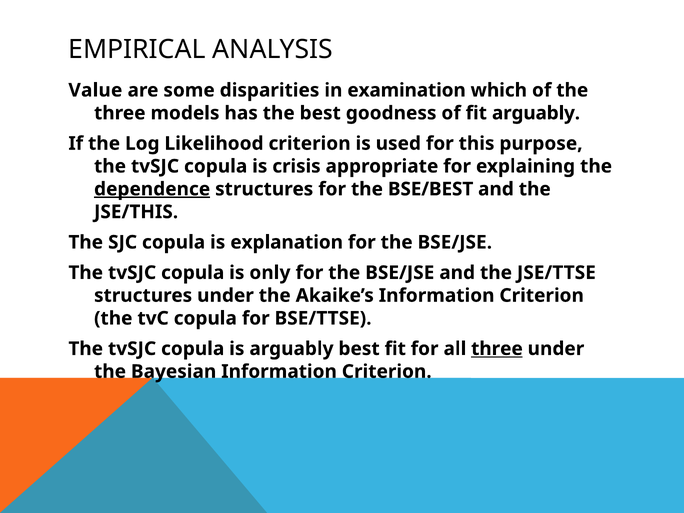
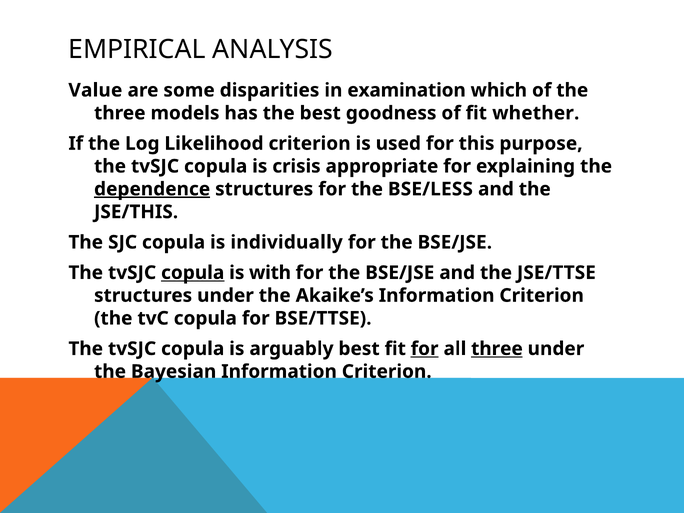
fit arguably: arguably -> whether
BSE/BEST: BSE/BEST -> BSE/LESS
explanation: explanation -> individually
copula at (193, 273) underline: none -> present
only: only -> with
for at (425, 349) underline: none -> present
